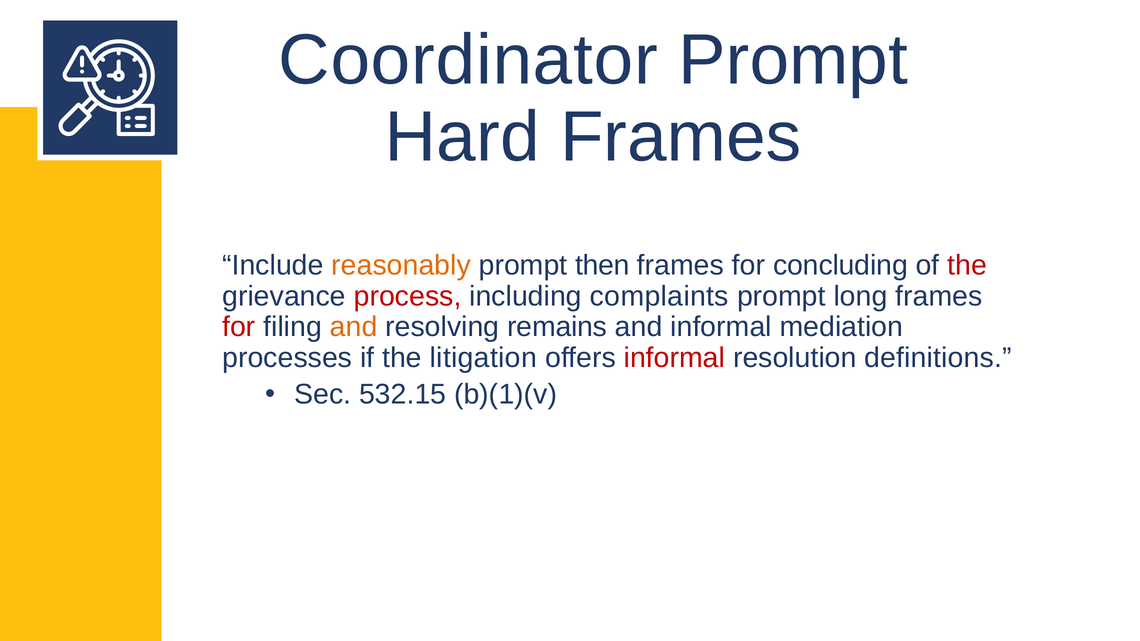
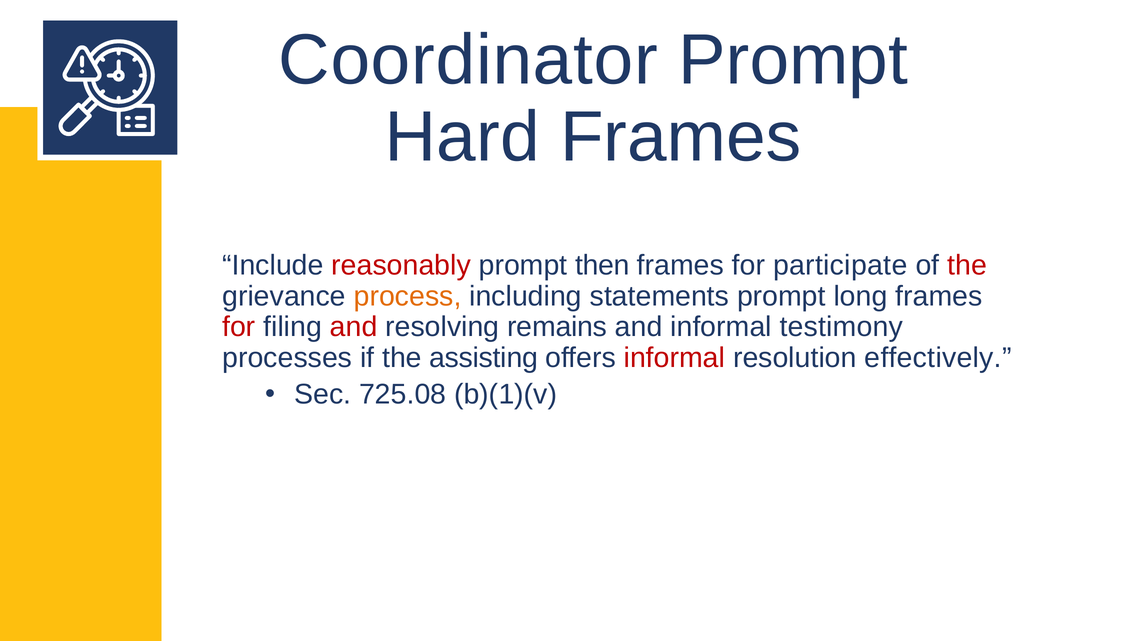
reasonably colour: orange -> red
concluding: concluding -> participate
process colour: red -> orange
complaints: complaints -> statements
and at (354, 327) colour: orange -> red
mediation: mediation -> testimony
litigation: litigation -> assisting
definitions: definitions -> effectively
532.15: 532.15 -> 725.08
